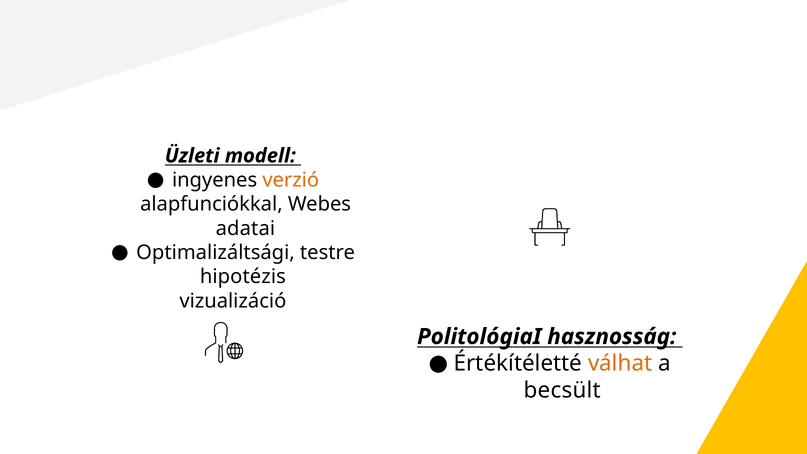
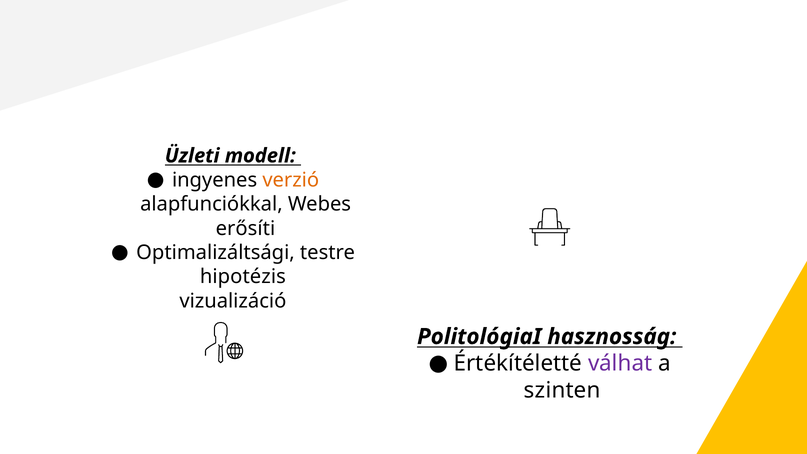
adatai: adatai -> erősíti
válhat colour: orange -> purple
becsült: becsült -> szinten
